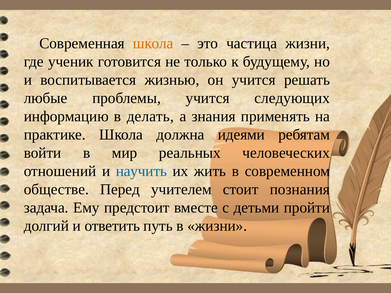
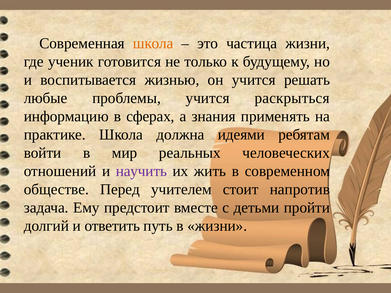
следующих: следующих -> раскрыться
делать: делать -> сферах
научить colour: blue -> purple
познания: познания -> напротив
